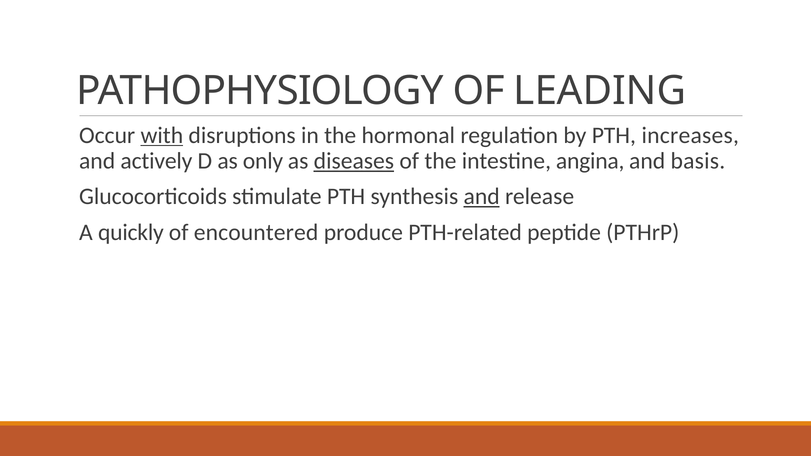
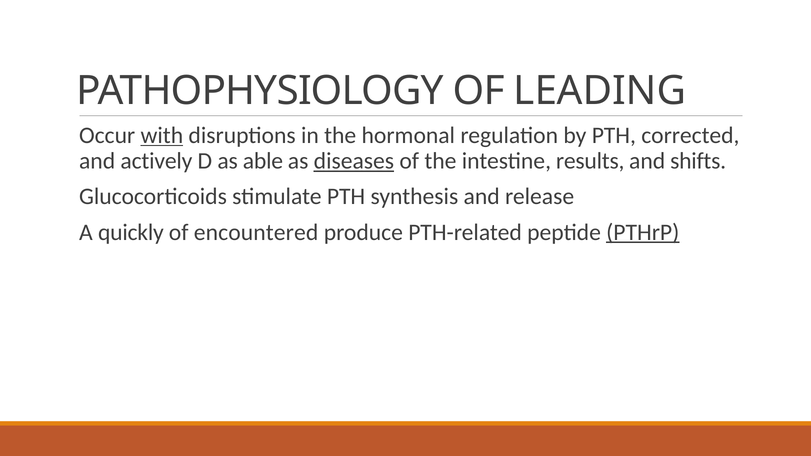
increases: increases -> corrected
only: only -> able
angina: angina -> results
basis: basis -> shifts
and at (482, 197) underline: present -> none
PTHrP underline: none -> present
